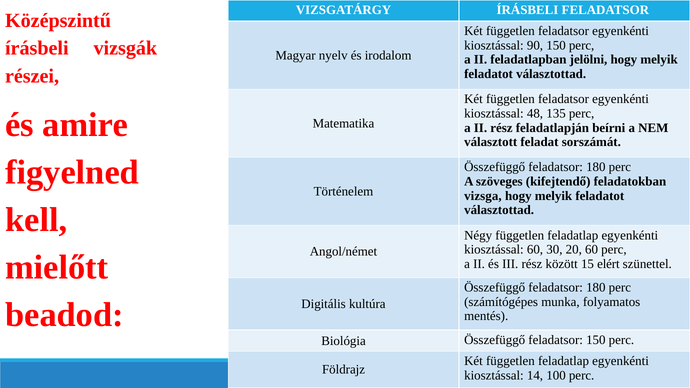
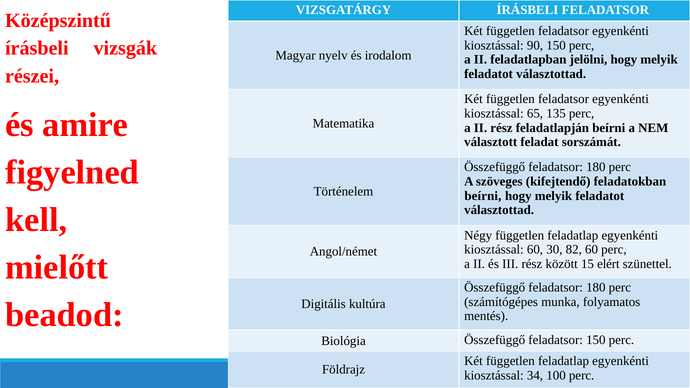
48: 48 -> 65
vizsga at (483, 196): vizsga -> beírni
20: 20 -> 82
14: 14 -> 34
